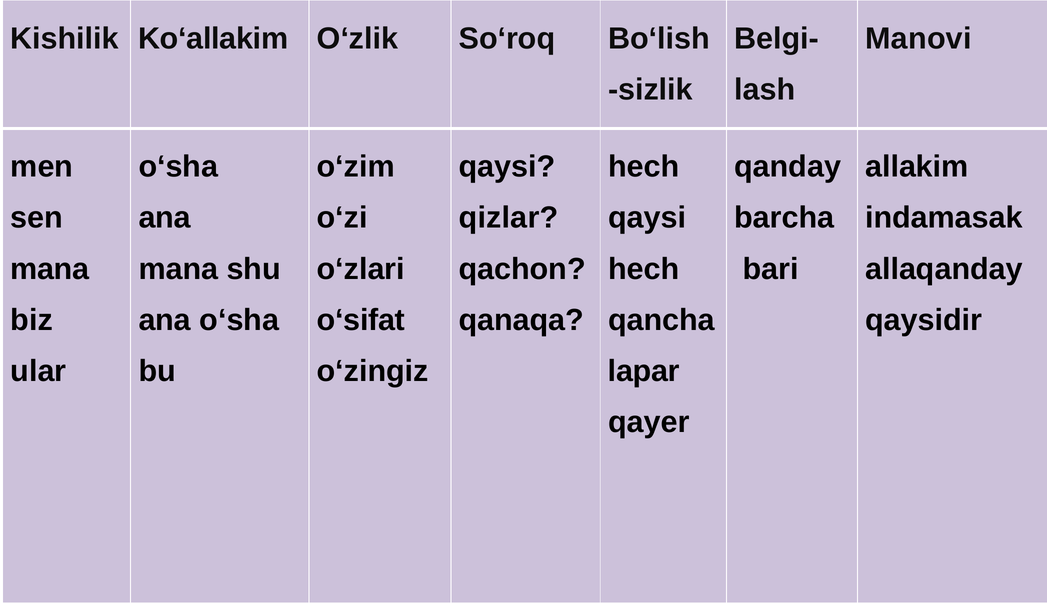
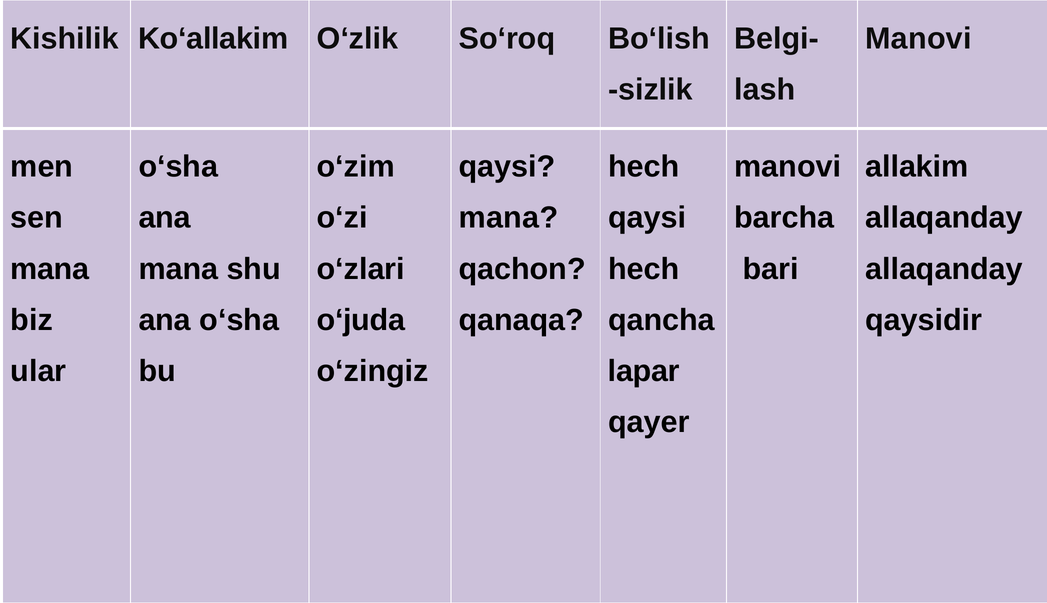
qanday at (788, 167): qanday -> manovi
qizlar at (509, 218): qizlar -> mana
indamasak at (944, 218): indamasak -> allaqanday
o‘sifat: o‘sifat -> o‘juda
